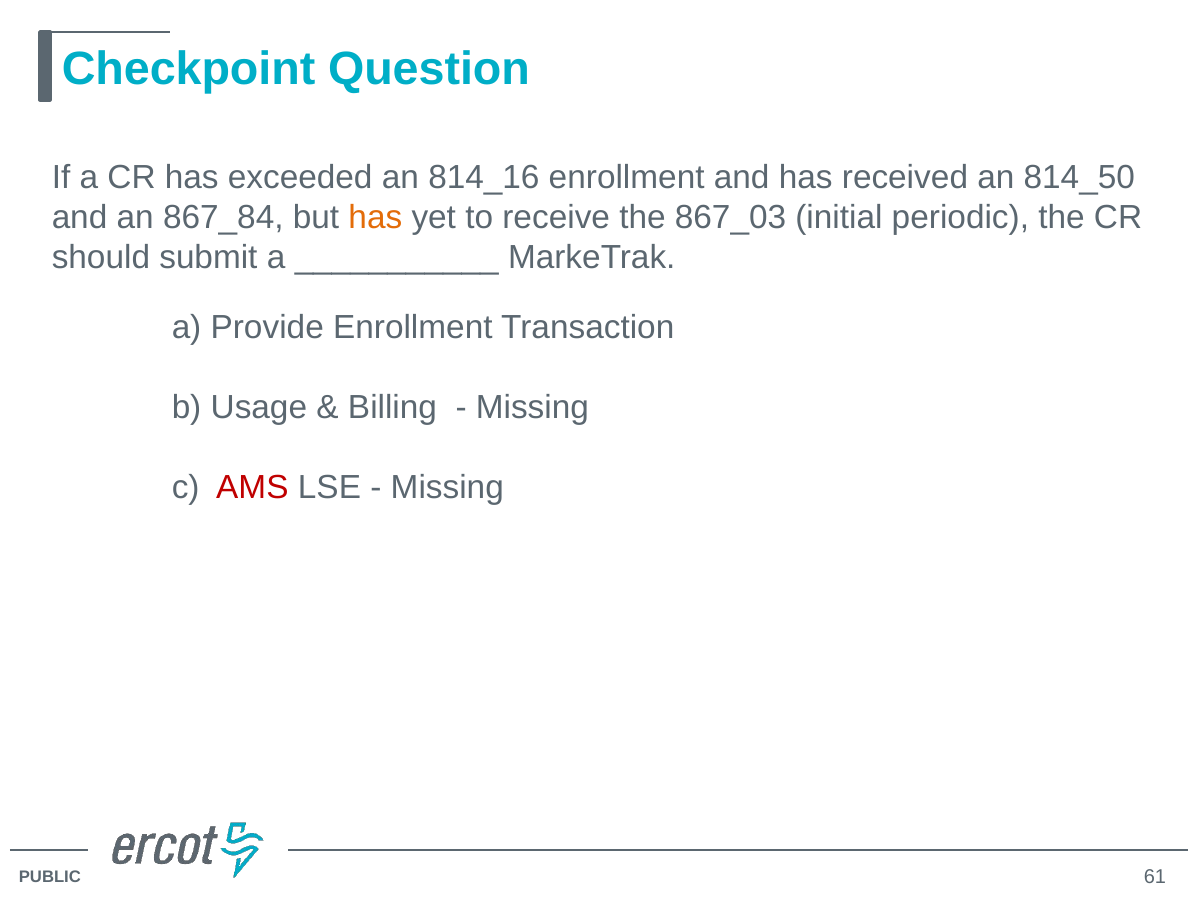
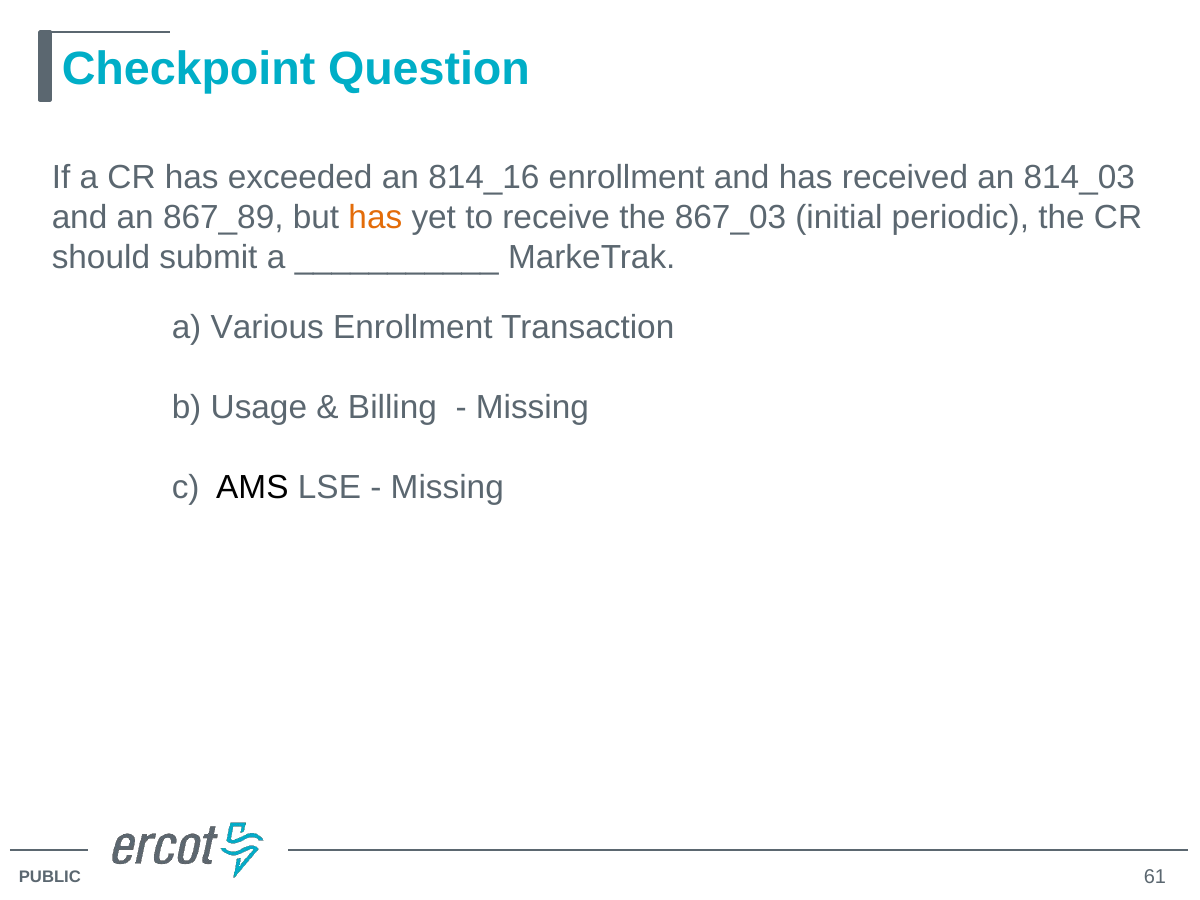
814_50: 814_50 -> 814_03
867_84: 867_84 -> 867_89
Provide: Provide -> Various
AMS colour: red -> black
